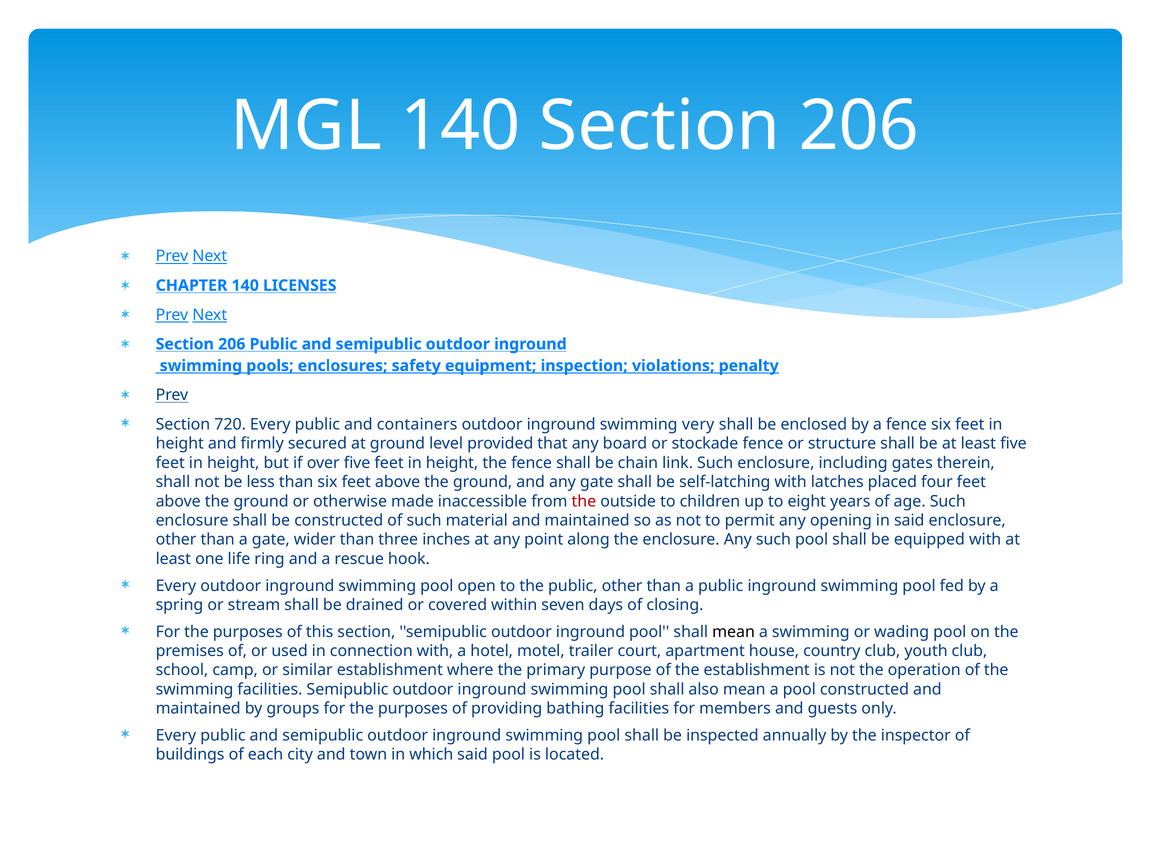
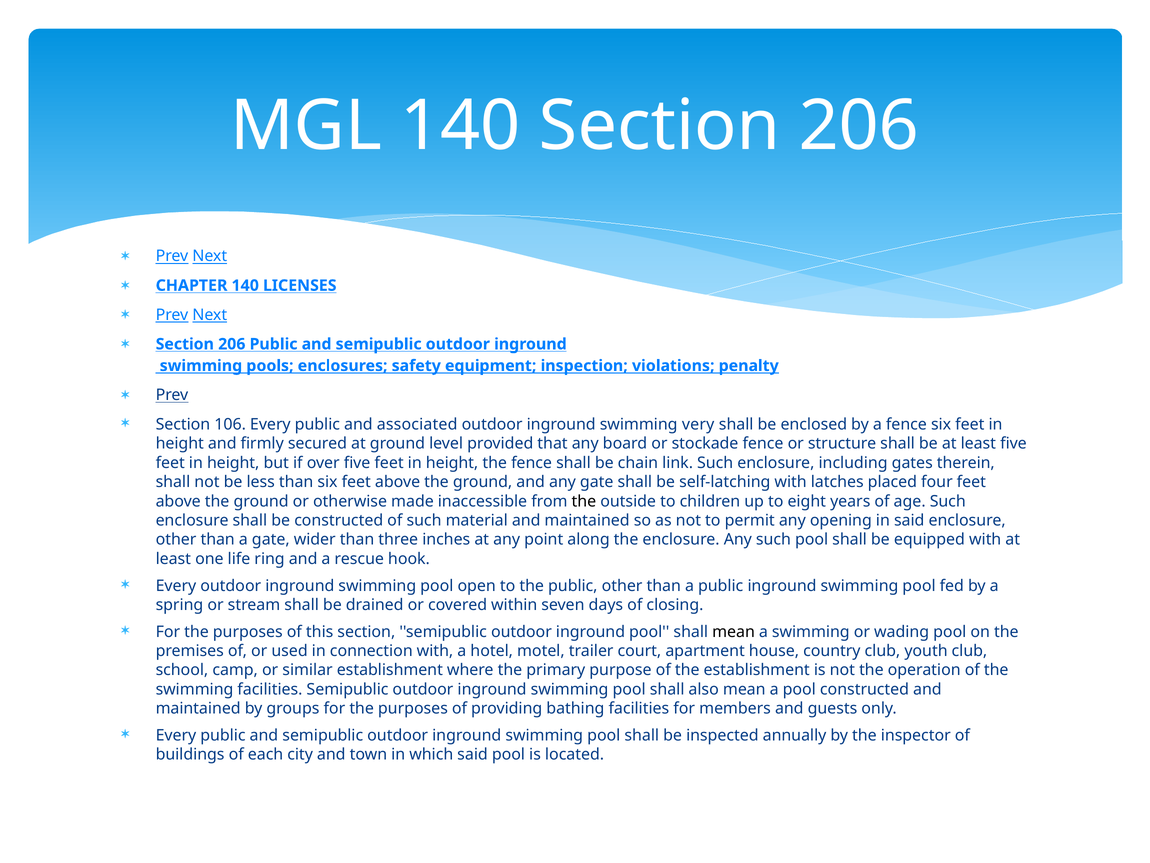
720: 720 -> 106
containers: containers -> associated
the at (584, 501) colour: red -> black
